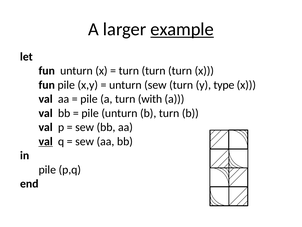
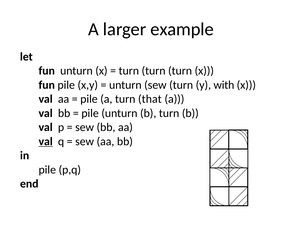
example underline: present -> none
type: type -> with
with: with -> that
